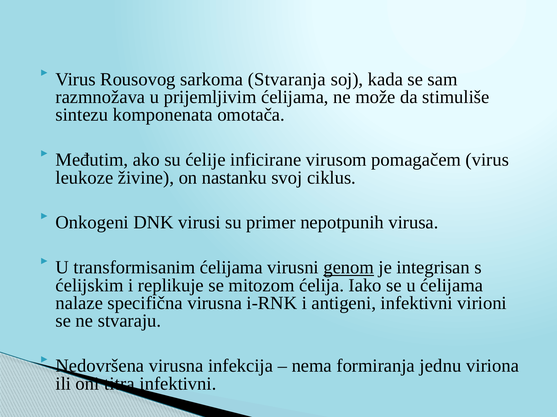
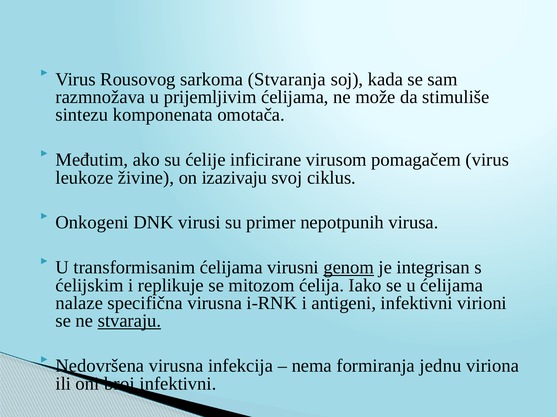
nastanku: nastanku -> izazivaju
stvaraju underline: none -> present
titra: titra -> broj
